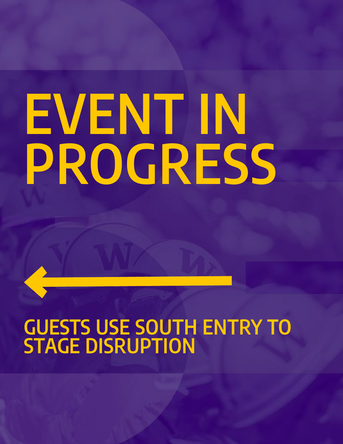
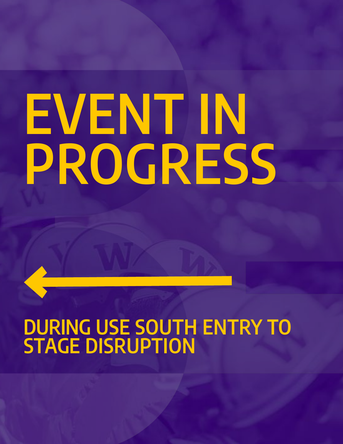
GUESTS: GUESTS -> DURING
